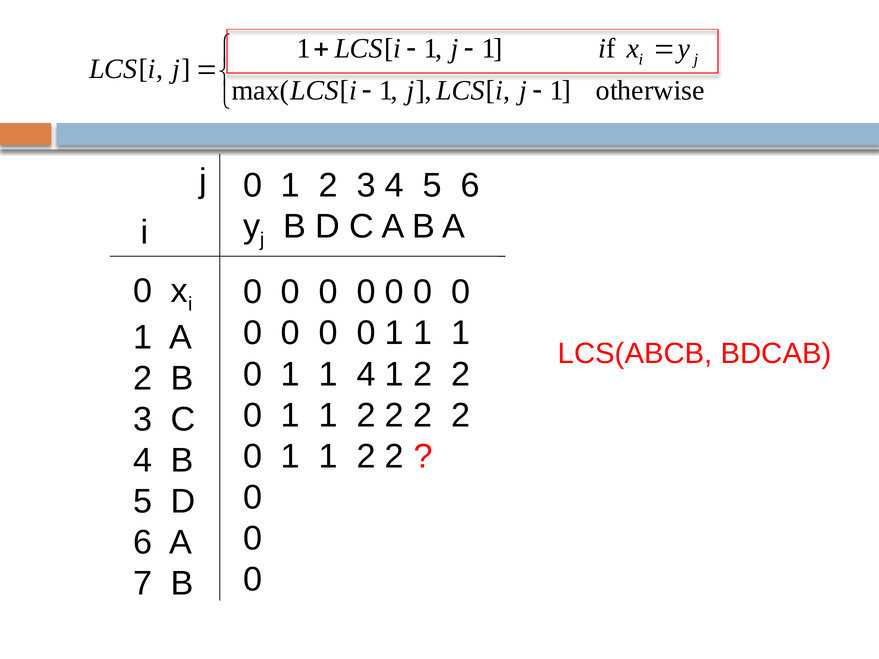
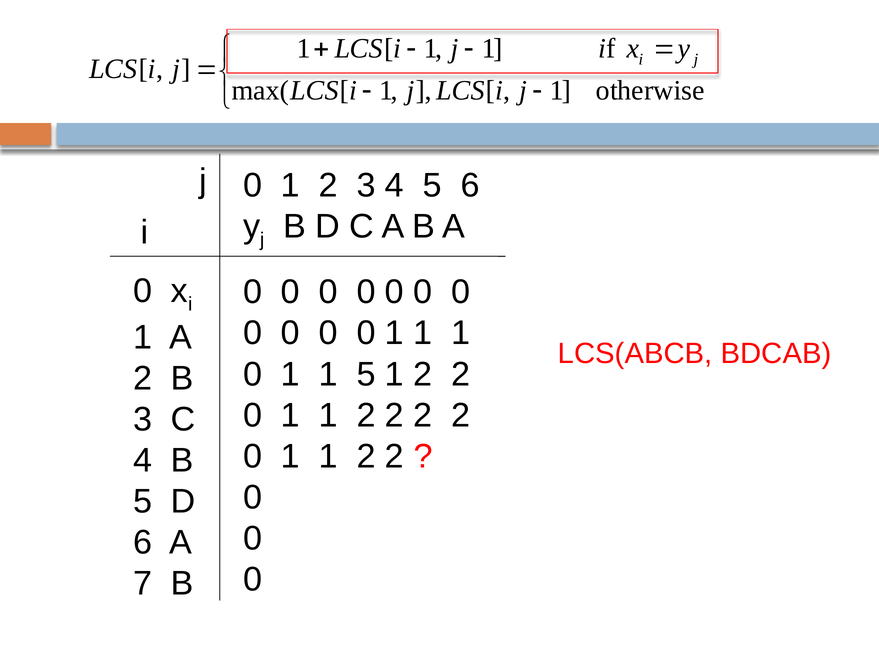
1 4: 4 -> 5
